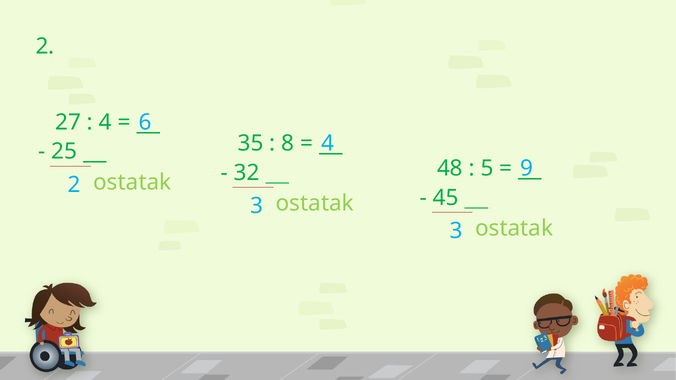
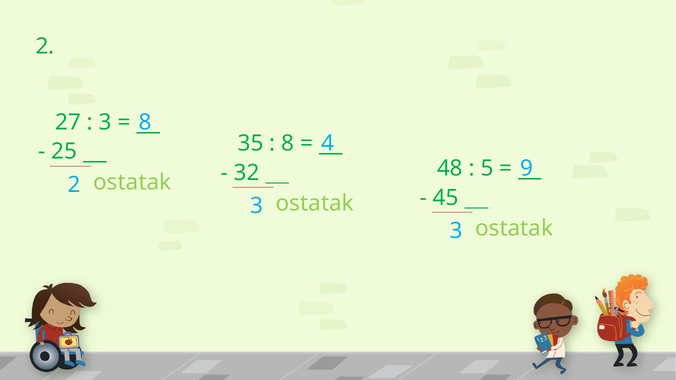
4 at (105, 123): 4 -> 3
6 at (145, 123): 6 -> 8
